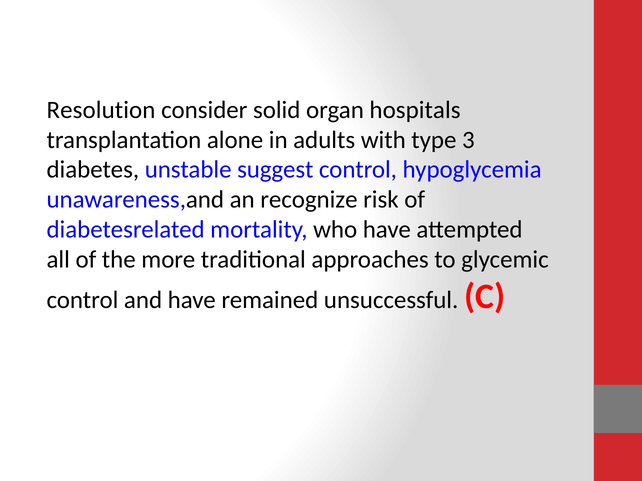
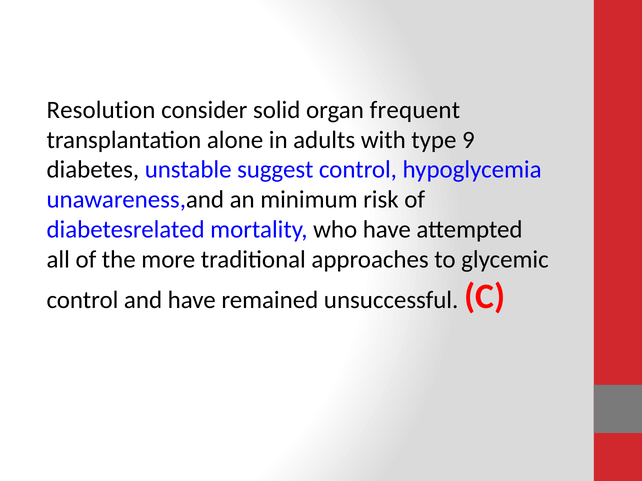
hospitals: hospitals -> frequent
3: 3 -> 9
recognize: recognize -> minimum
